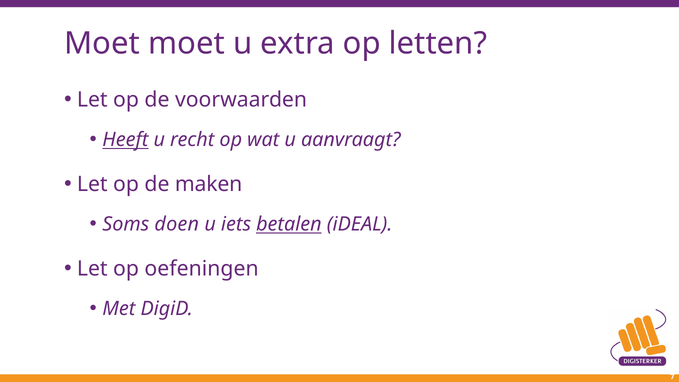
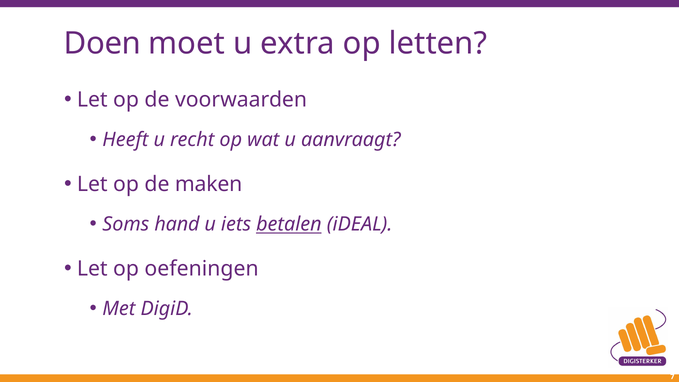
Moet at (102, 44): Moet -> Doen
Heeft underline: present -> none
doen: doen -> hand
